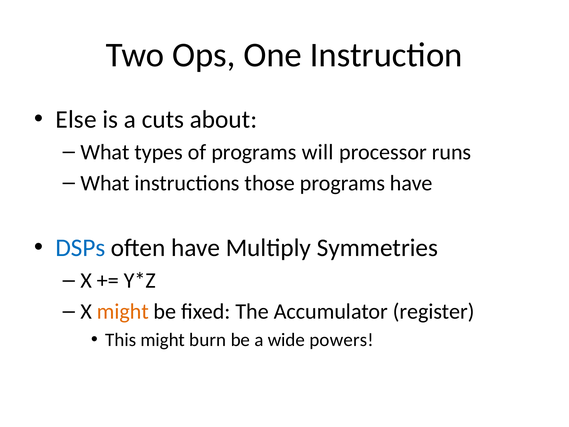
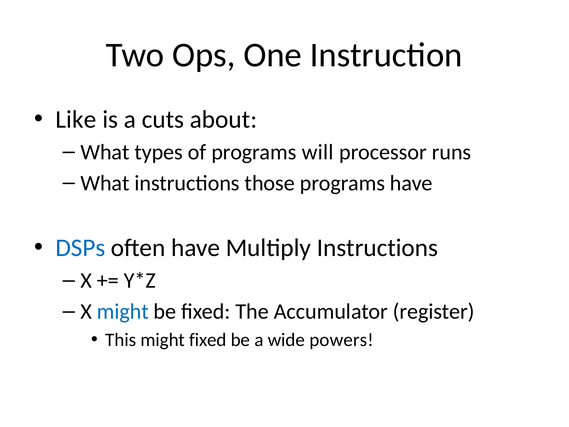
Else: Else -> Like
Multiply Symmetries: Symmetries -> Instructions
might at (123, 311) colour: orange -> blue
might burn: burn -> fixed
